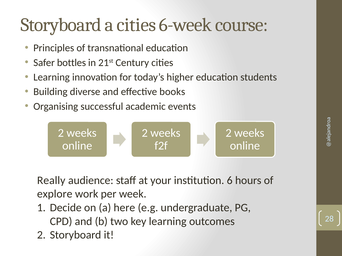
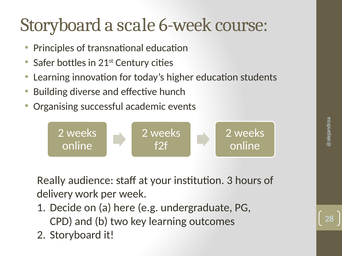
a cities: cities -> scale
books: books -> hunch
6: 6 -> 3
explore: explore -> delivery
